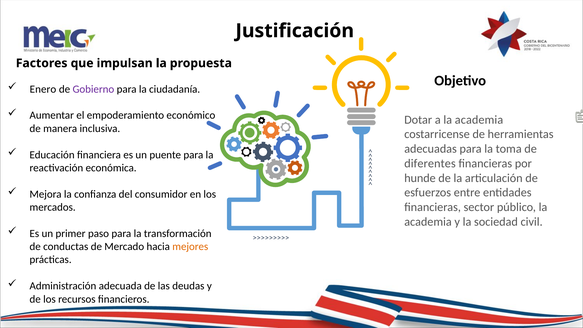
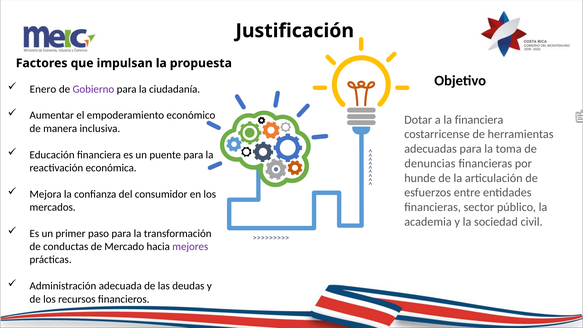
a la academia: academia -> financiera
diferentes: diferentes -> denuncias
mejores colour: orange -> purple
